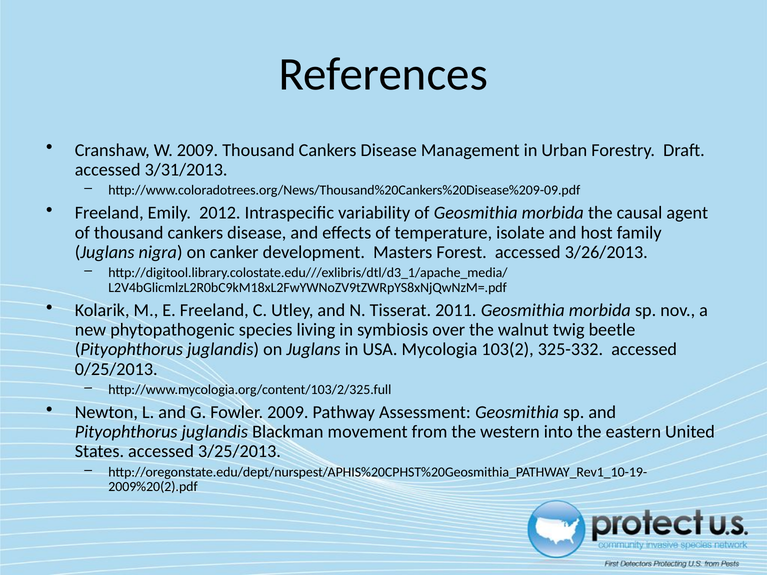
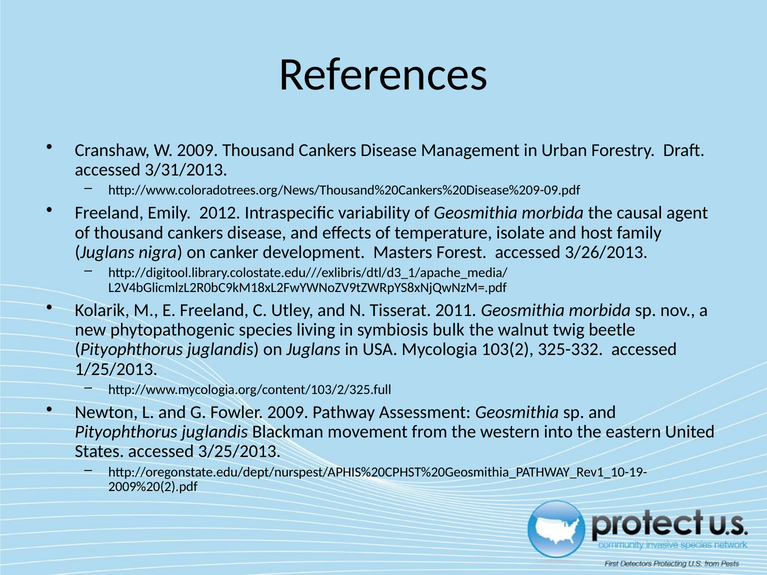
over: over -> bulk
0/25/2013: 0/25/2013 -> 1/25/2013
